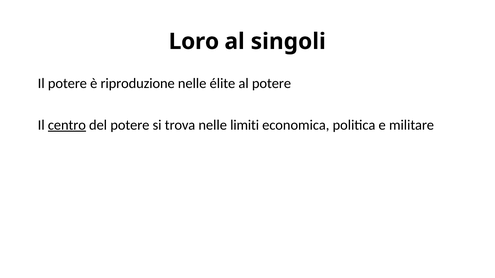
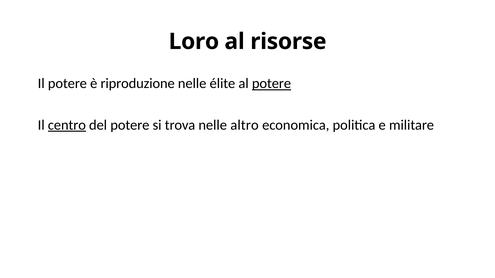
singoli: singoli -> risorse
potere at (271, 84) underline: none -> present
limiti: limiti -> altro
